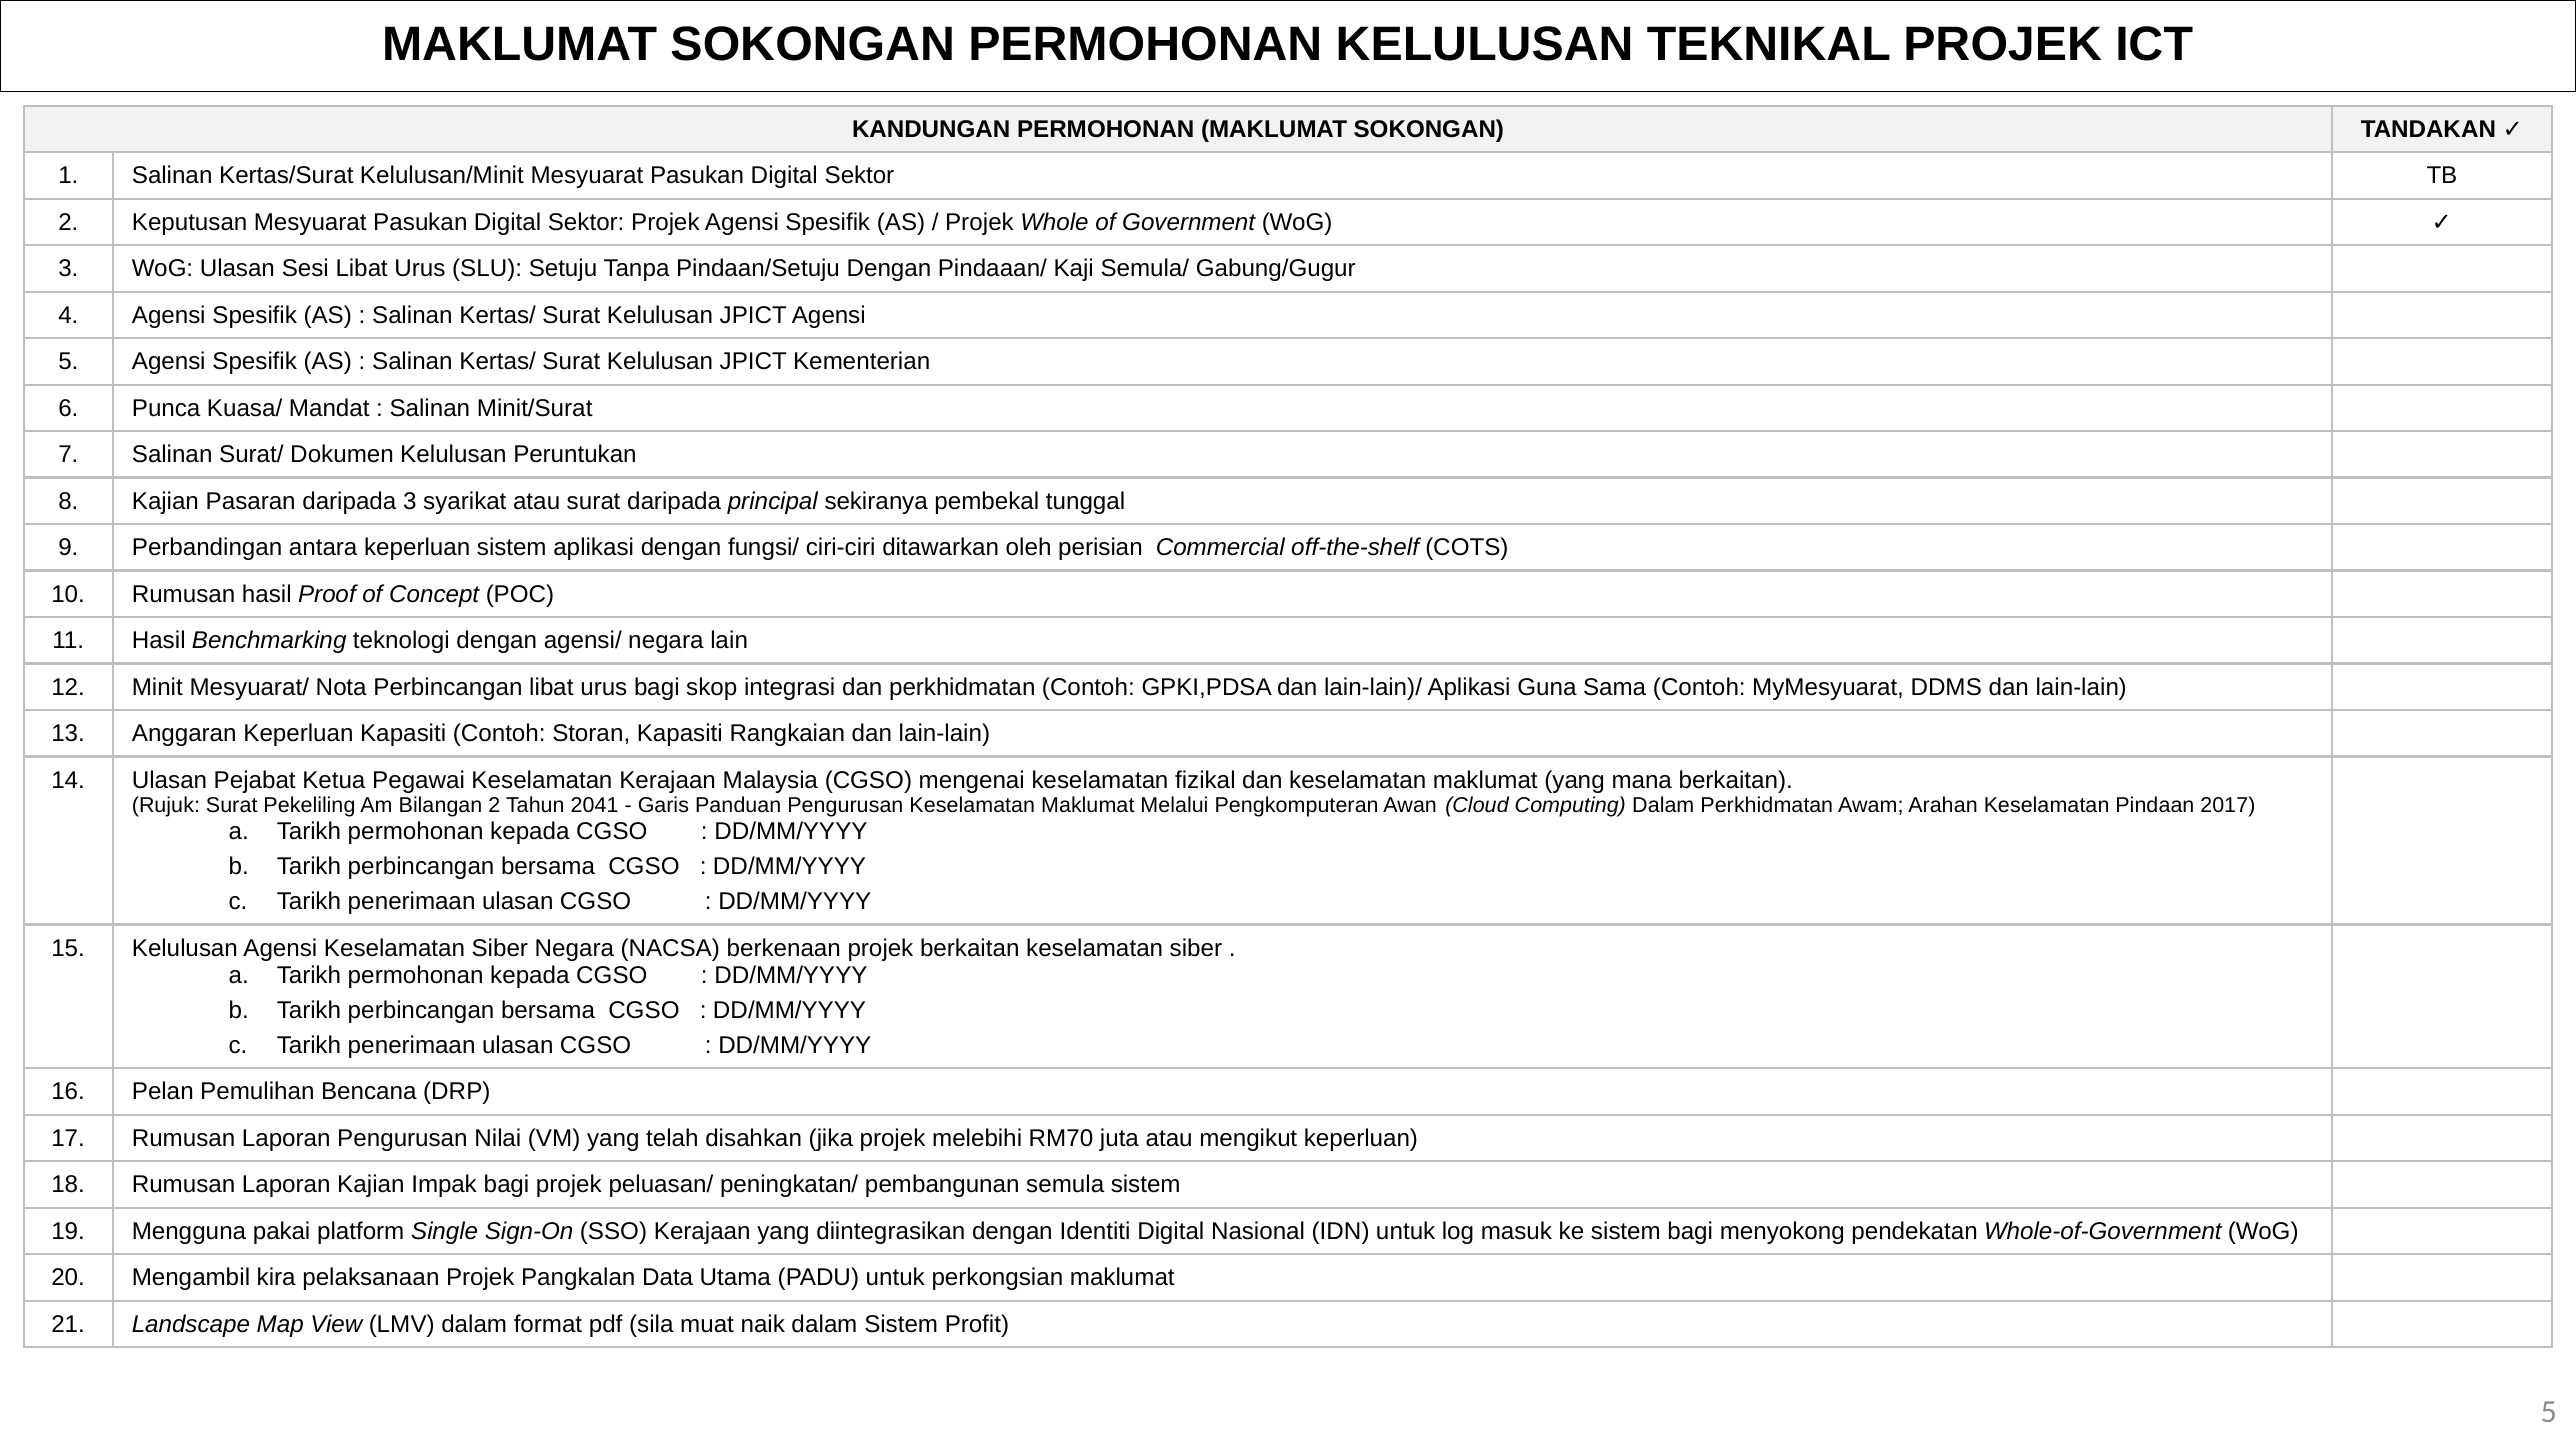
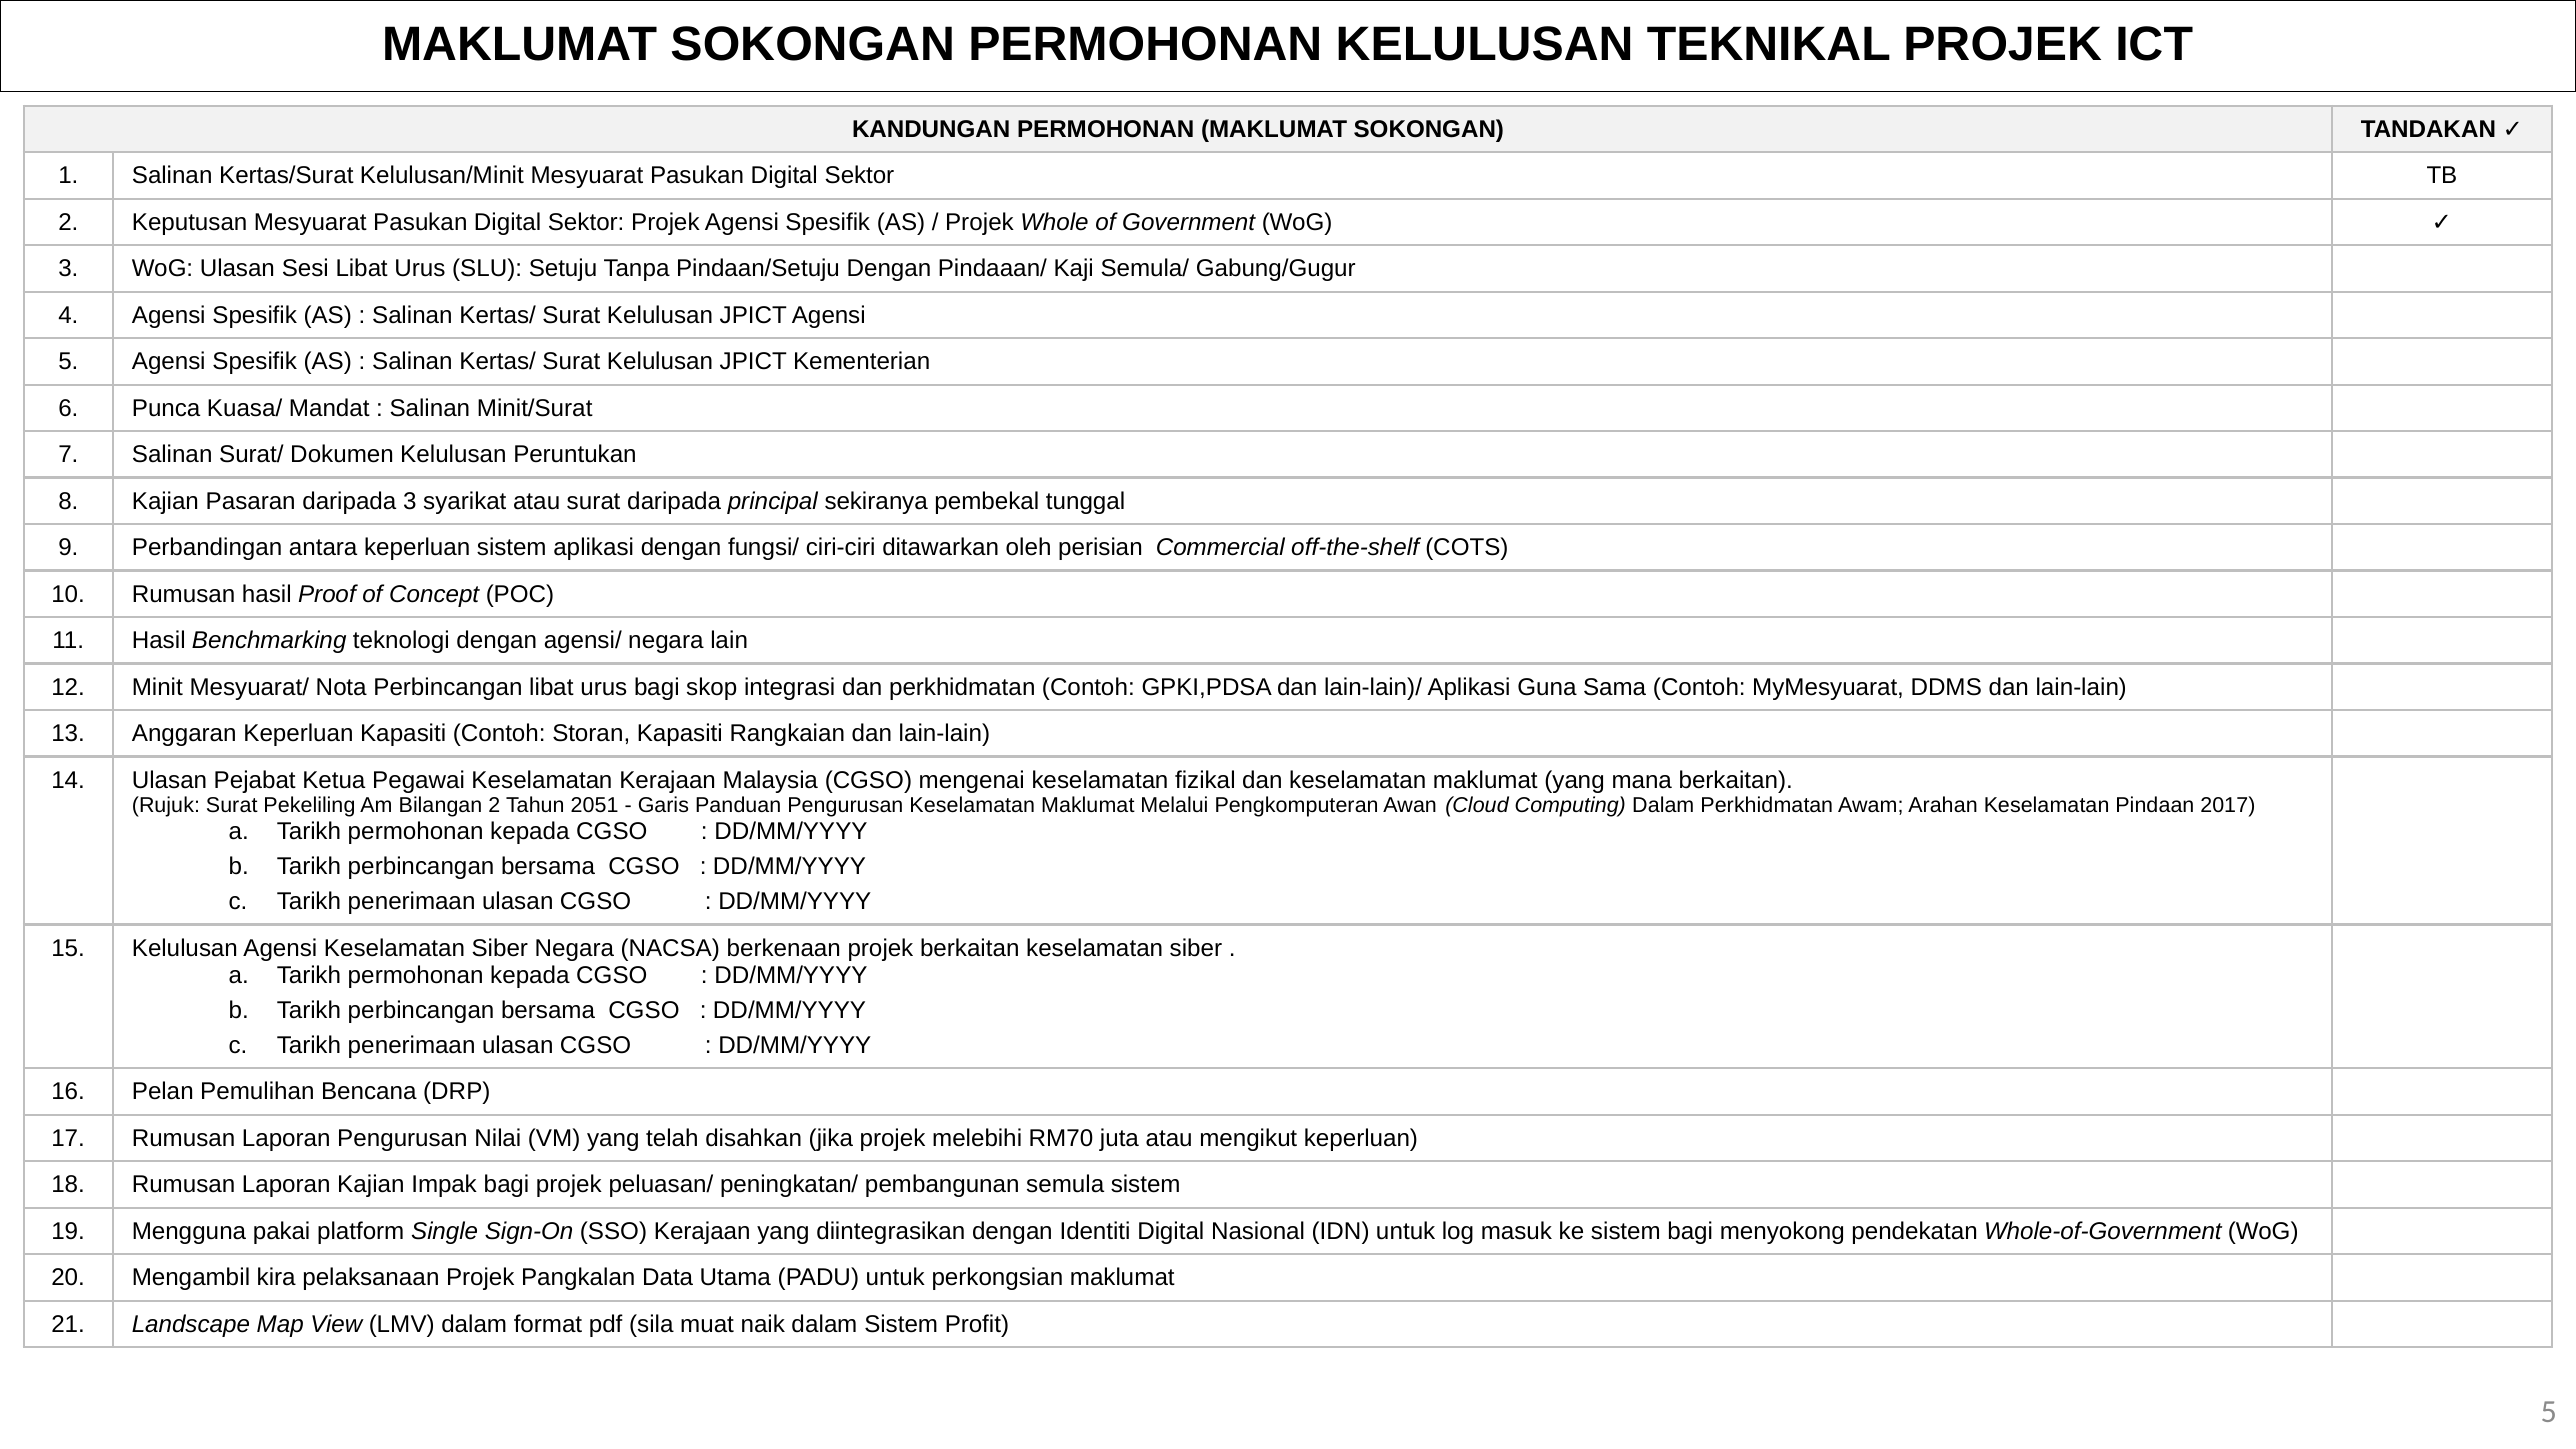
2041: 2041 -> 2051
